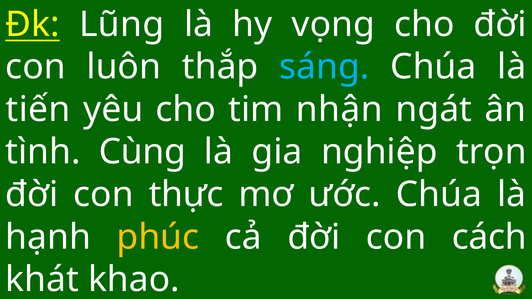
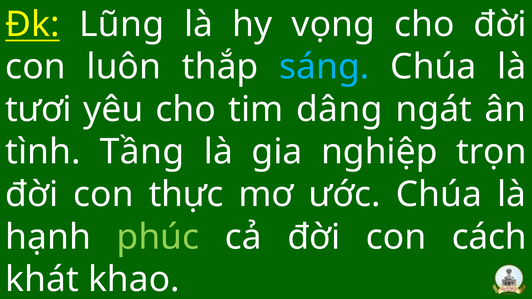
tiến: tiến -> tươi
nhận: nhận -> dâng
Cùng: Cùng -> Tầng
phúc colour: yellow -> light green
